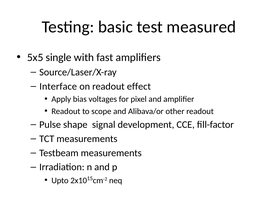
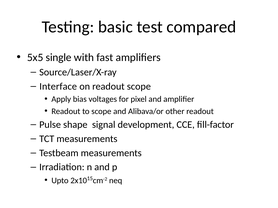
measured: measured -> compared
readout effect: effect -> scope
